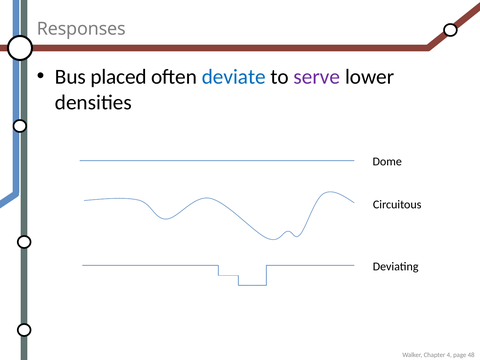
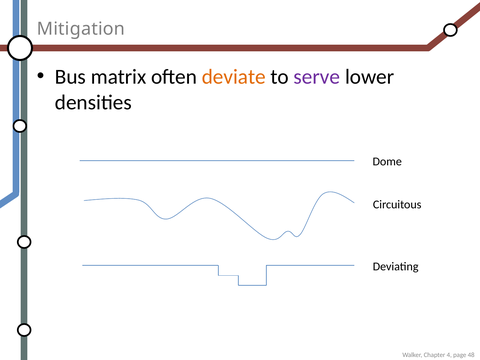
Responses: Responses -> Mitigation
placed: placed -> matrix
deviate colour: blue -> orange
